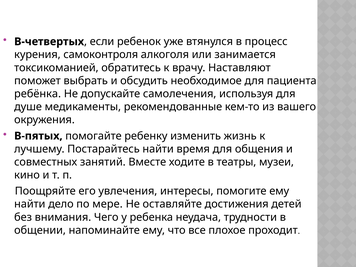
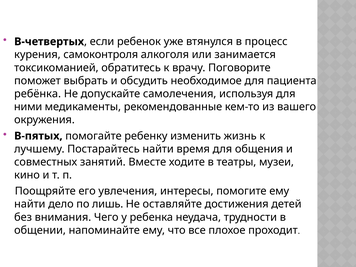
Наставляют: Наставляют -> Поговорите
душе: душе -> ними
мере: мере -> лишь
